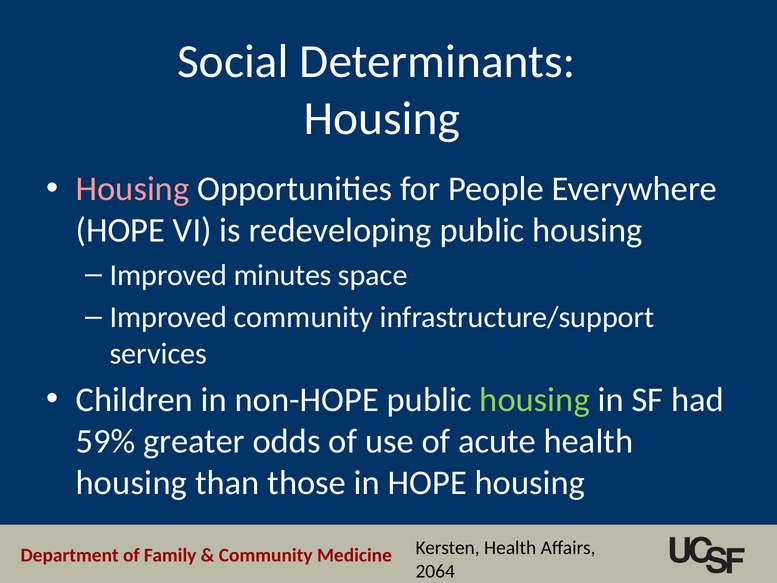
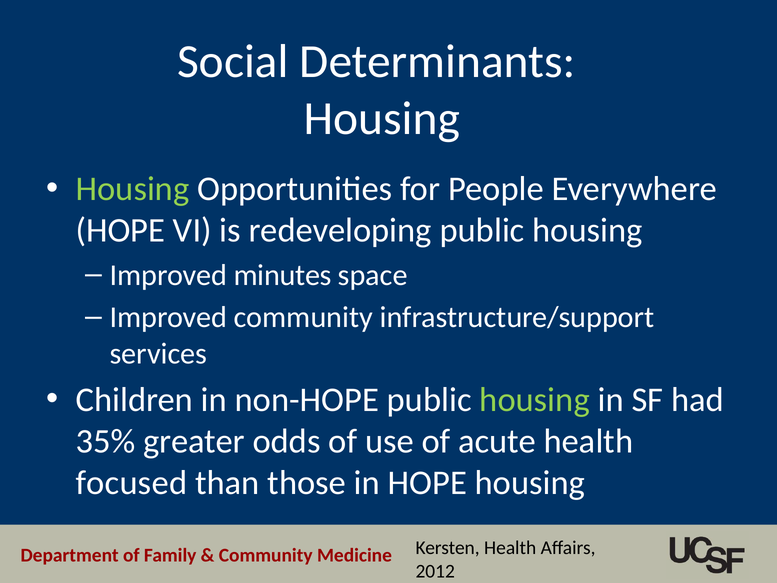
Housing at (132, 189) colour: pink -> light green
59%: 59% -> 35%
housing at (131, 483): housing -> focused
2064: 2064 -> 2012
